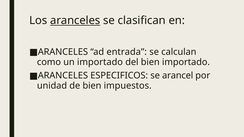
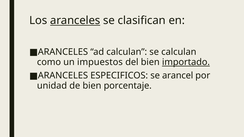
ad entrada: entrada -> calculan
un importado: importado -> impuestos
importado at (186, 62) underline: none -> present
impuestos: impuestos -> porcentaje
